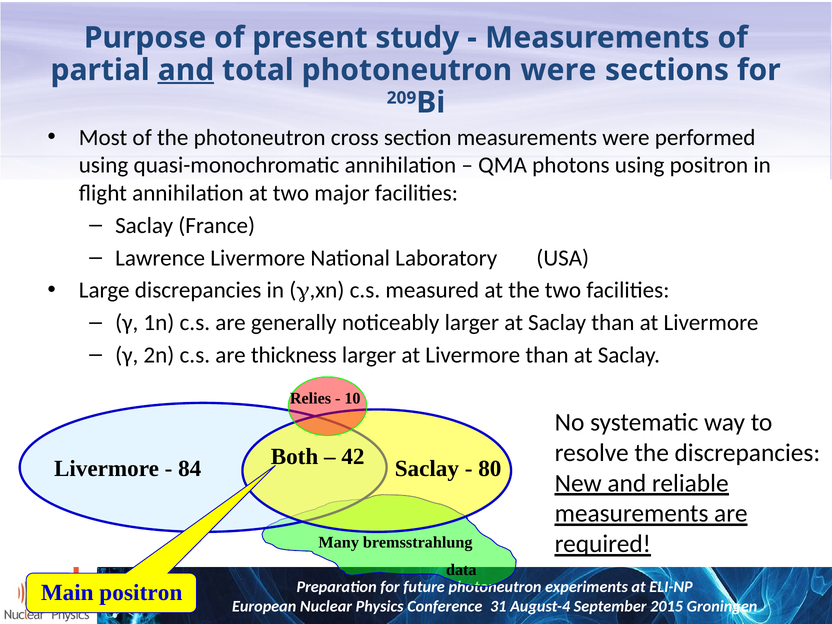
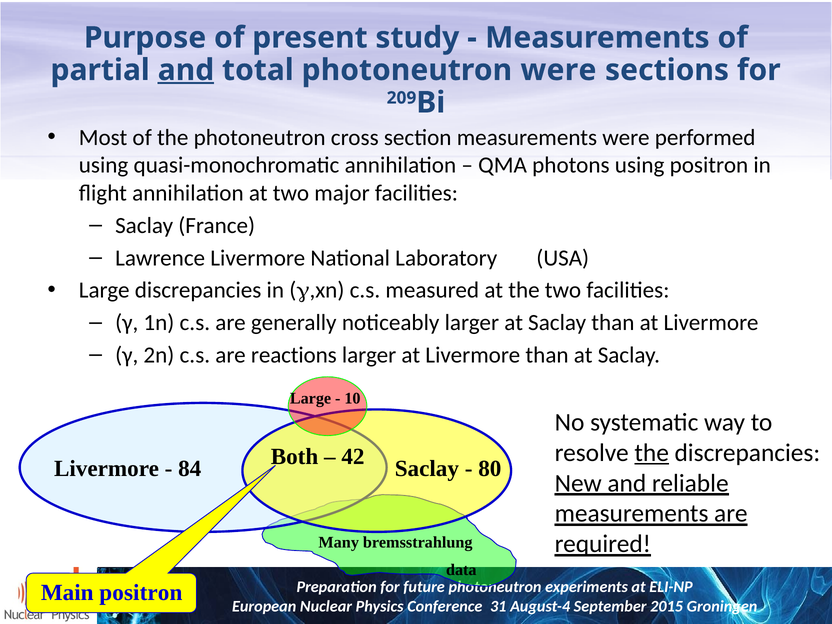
thickness: thickness -> reactions
Relies at (311, 398): Relies -> Large
the at (652, 453) underline: none -> present
